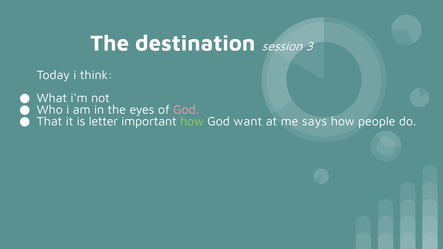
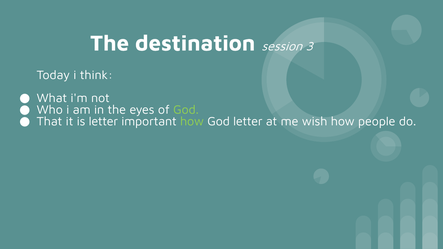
God at (186, 110) colour: pink -> light green
God want: want -> letter
says: says -> wish
